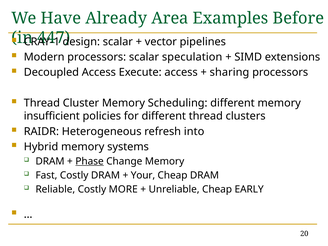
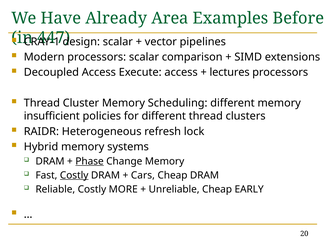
speculation: speculation -> comparison
sharing: sharing -> lectures
into: into -> lock
Costly at (74, 175) underline: none -> present
Your: Your -> Cars
